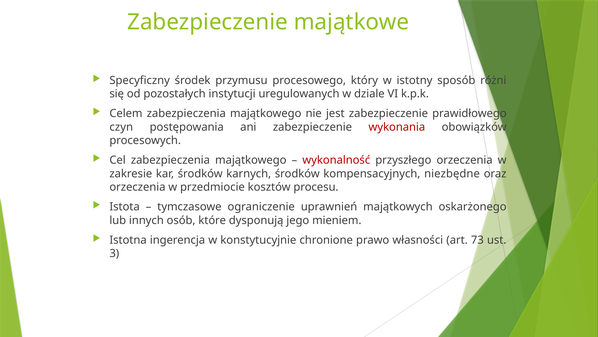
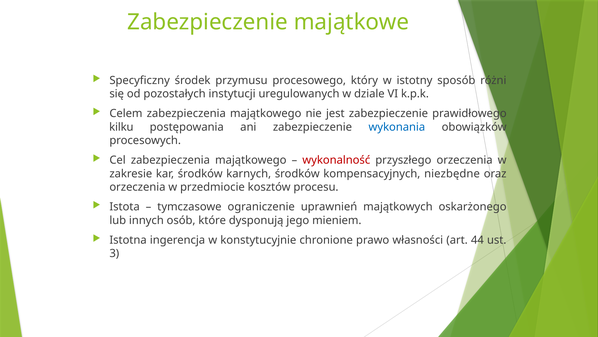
czyn: czyn -> kilku
wykonania colour: red -> blue
73: 73 -> 44
